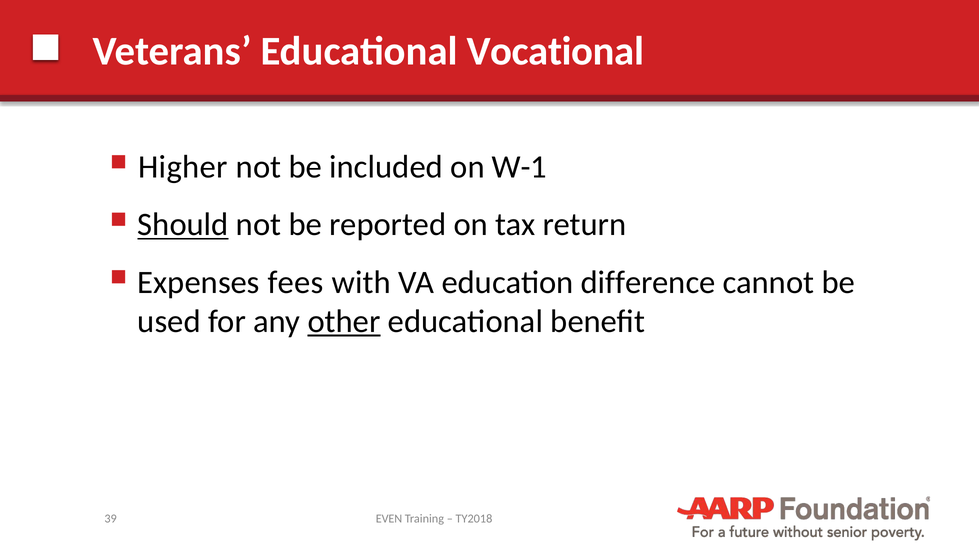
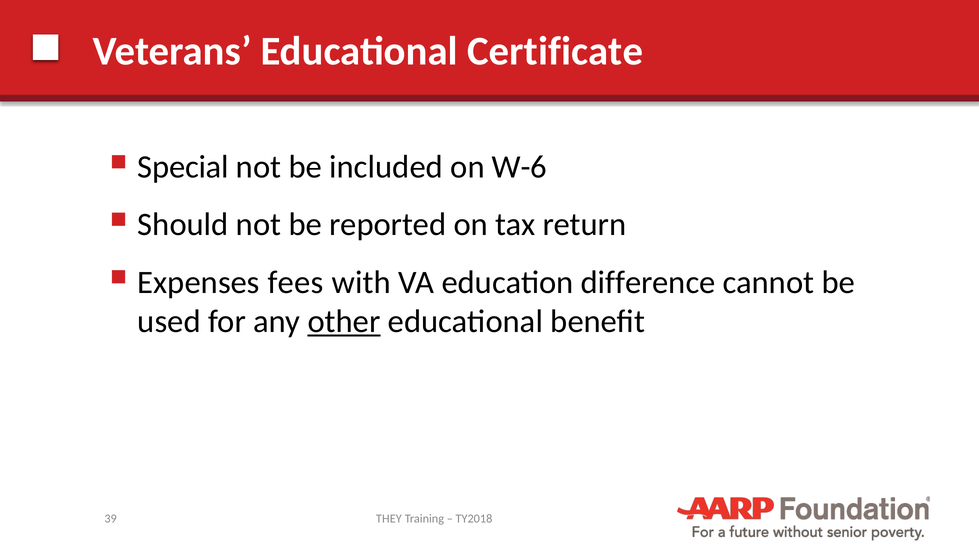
Vocational: Vocational -> Certificate
Higher: Higher -> Special
W-1: W-1 -> W-6
Should underline: present -> none
EVEN: EVEN -> THEY
